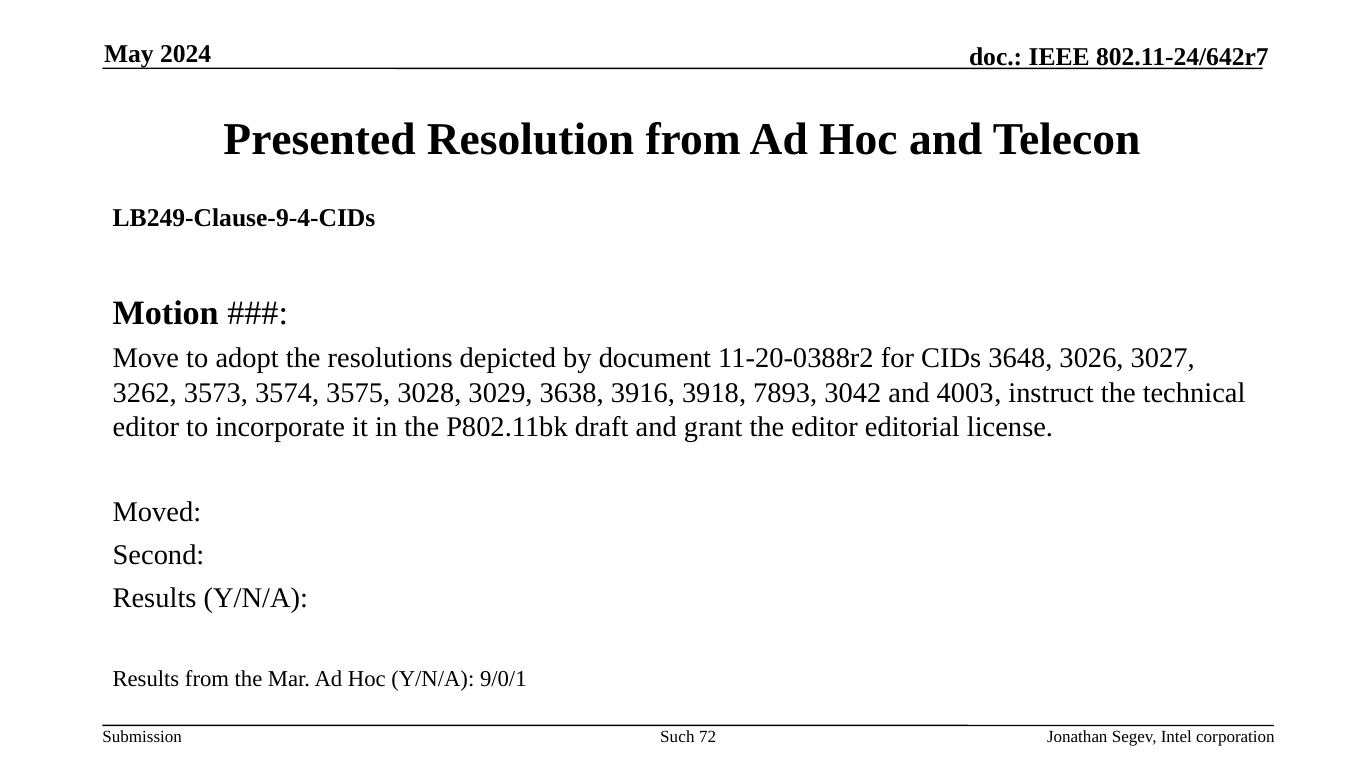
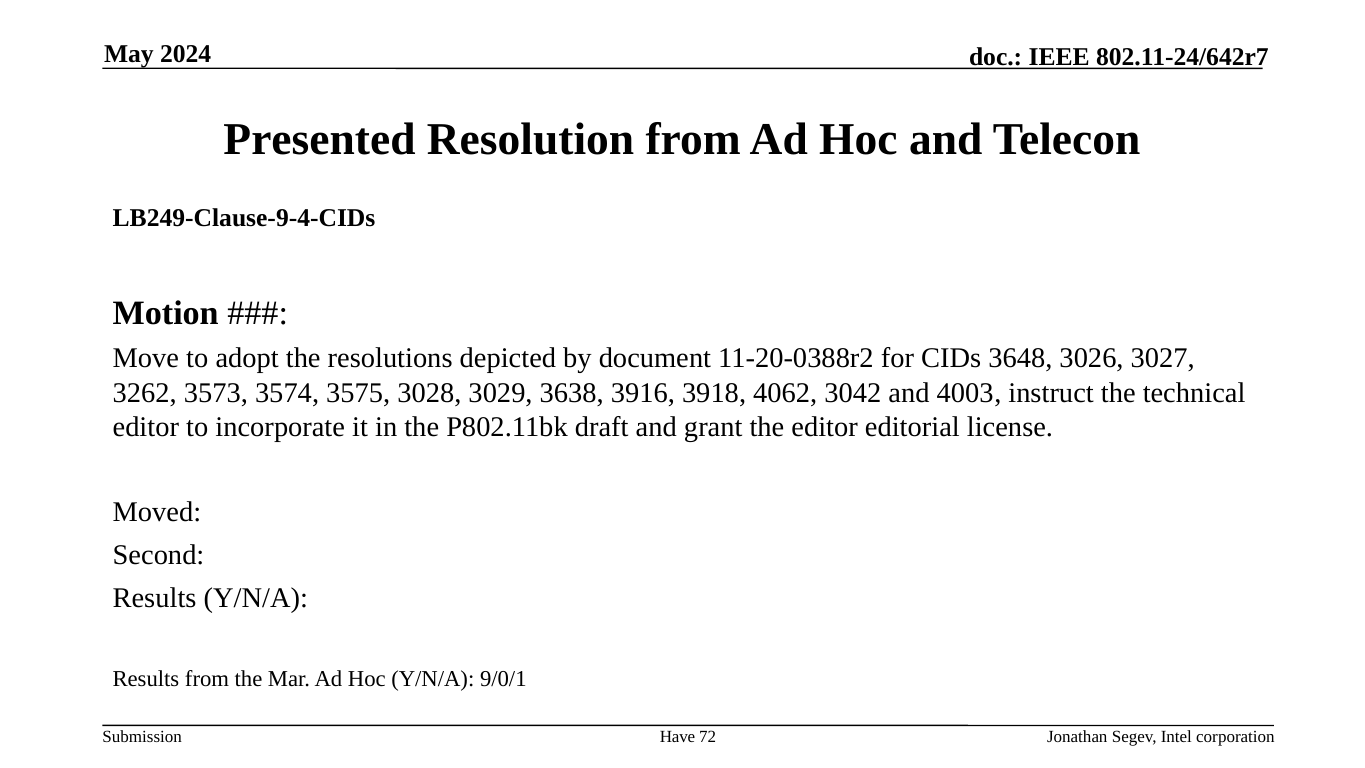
7893: 7893 -> 4062
Such: Such -> Have
